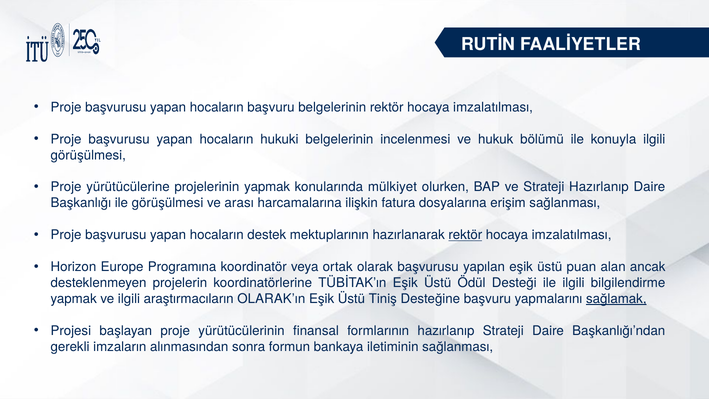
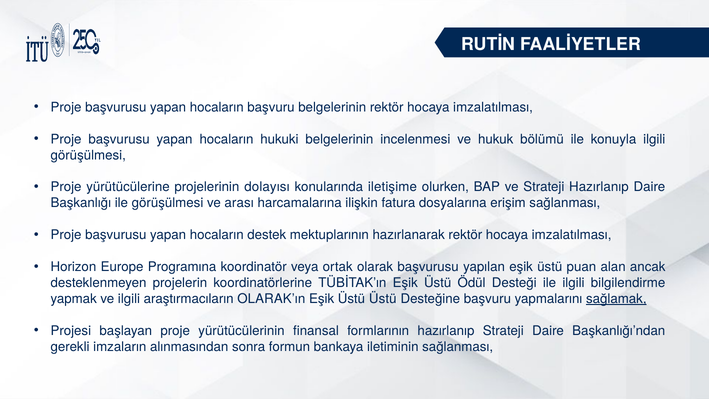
projelerinin yapmak: yapmak -> dolayısı
mülkiyet: mülkiyet -> iletişime
rektör at (465, 235) underline: present -> none
Üstü Tiniş: Tiniş -> Üstü
